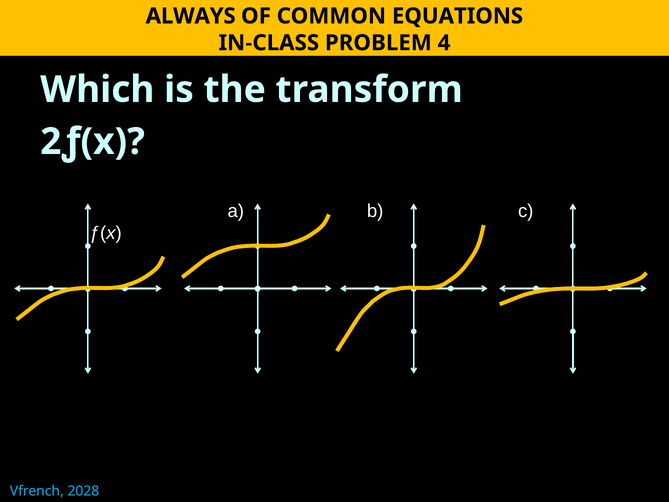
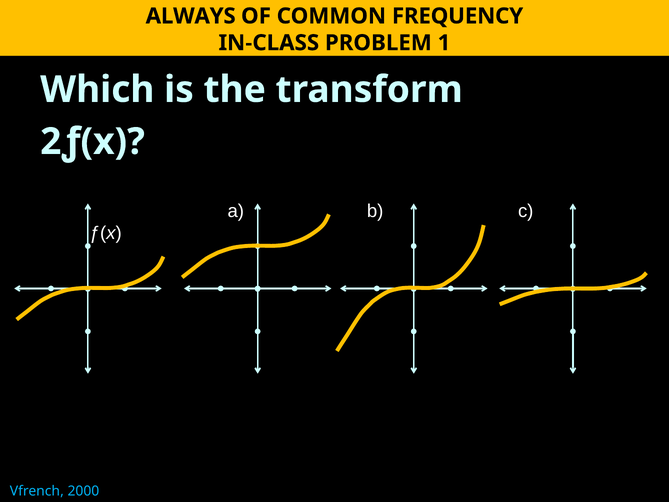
EQUATIONS: EQUATIONS -> FREQUENCY
4: 4 -> 1
2028: 2028 -> 2000
